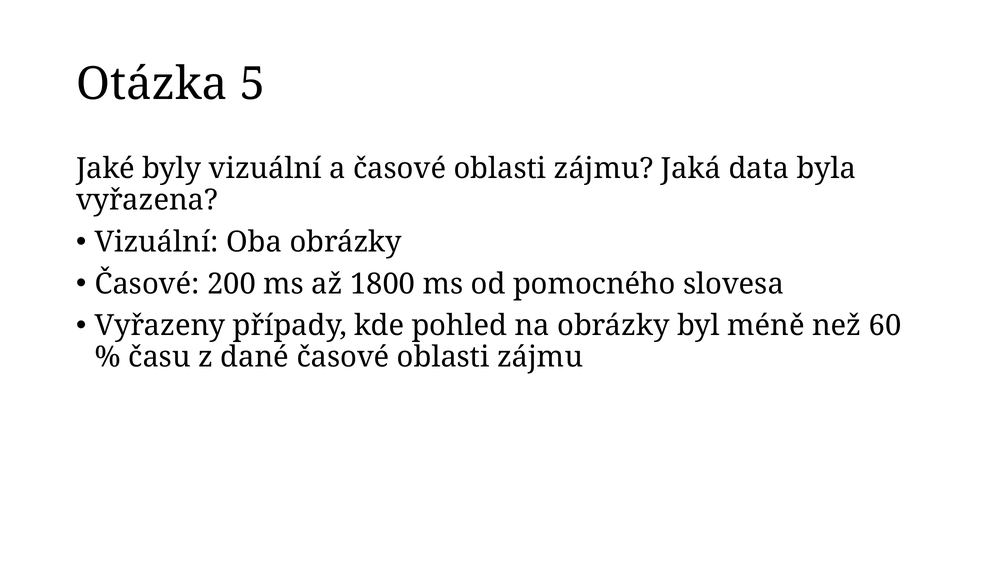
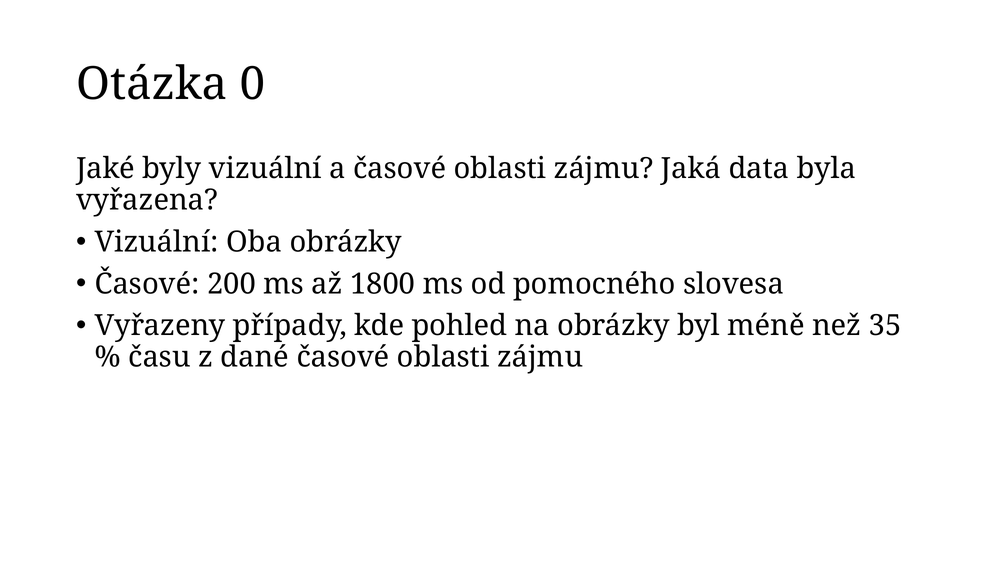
5: 5 -> 0
60: 60 -> 35
